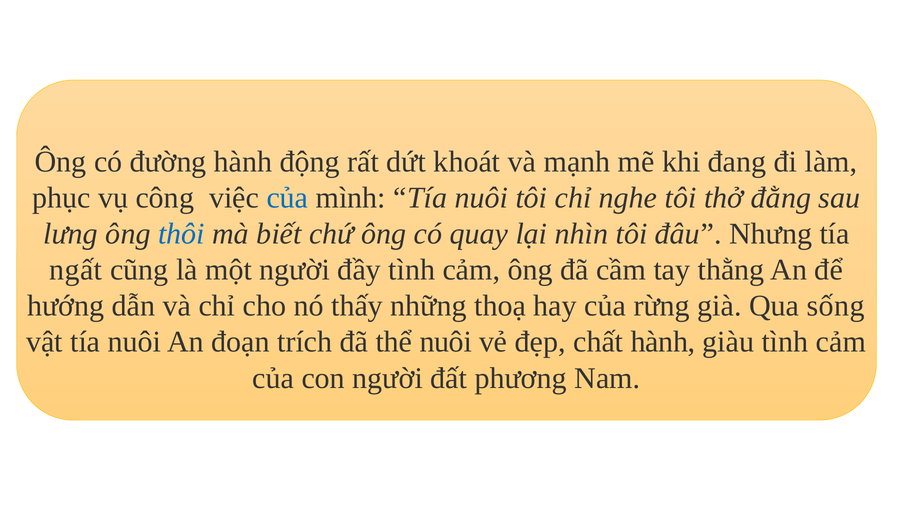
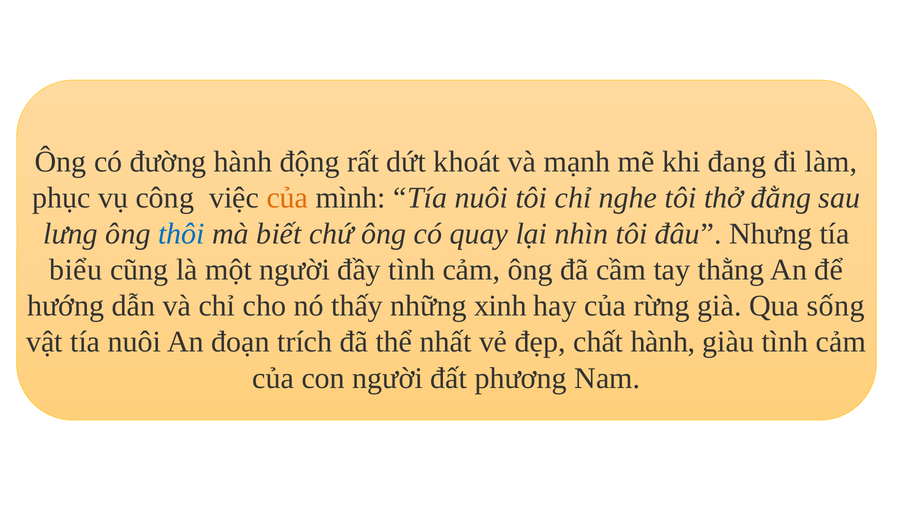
của at (287, 198) colour: blue -> orange
ngất: ngất -> biểu
thoạ: thoạ -> xinh
thể nuôi: nuôi -> nhất
